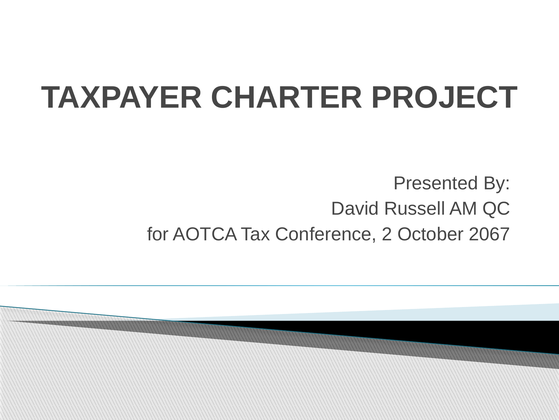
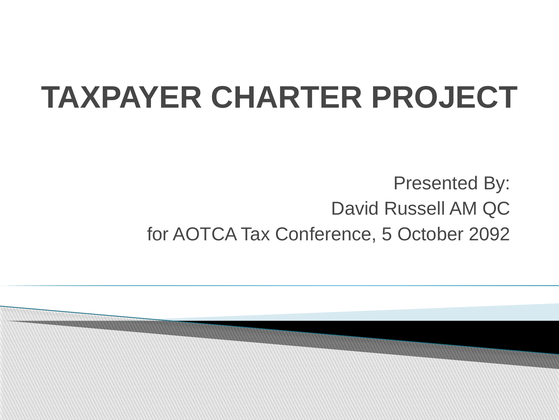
2: 2 -> 5
2067: 2067 -> 2092
